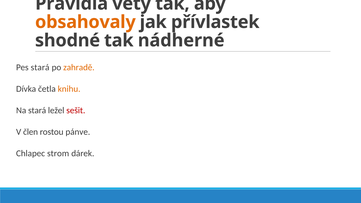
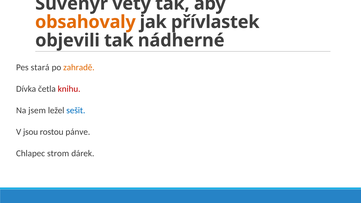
Pravidla: Pravidla -> Suvenýr
shodné: shodné -> objevili
knihu colour: orange -> red
Na stará: stará -> jsem
sešit colour: red -> blue
člen: člen -> jsou
